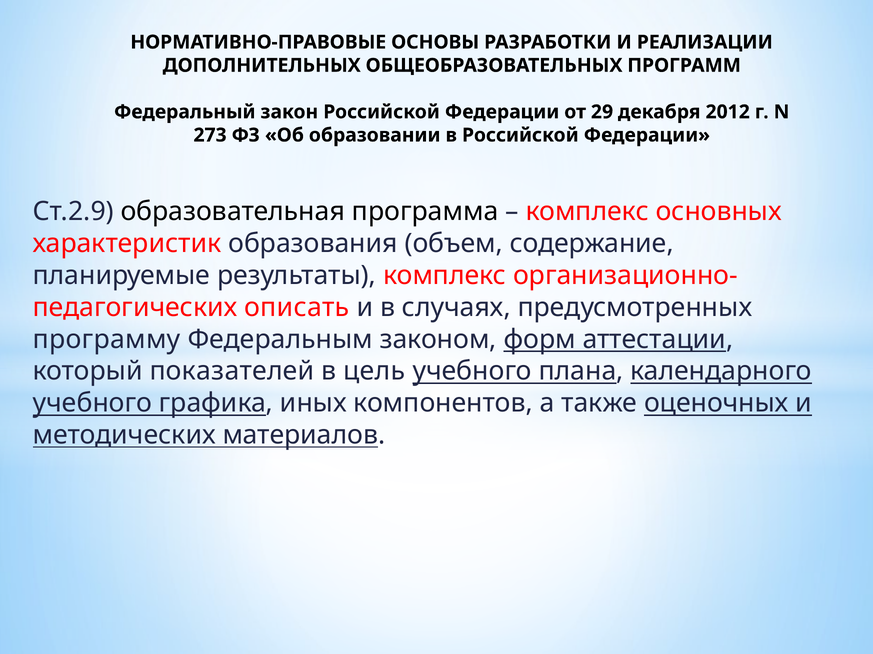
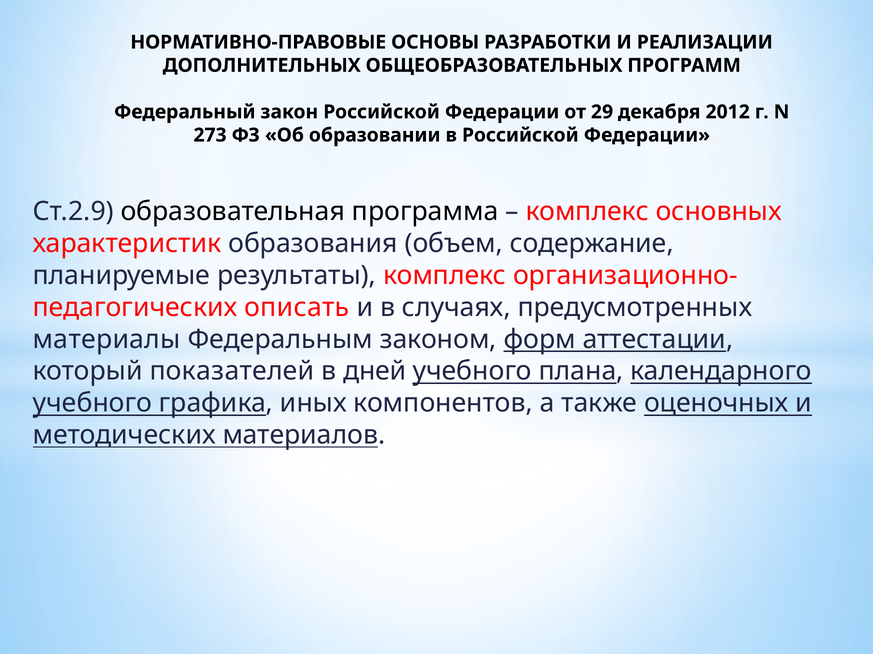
программу: программу -> материалы
цель: цель -> дней
